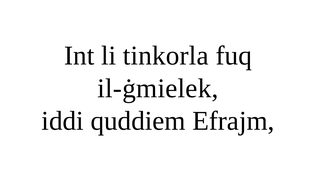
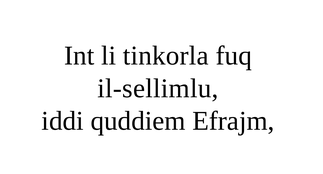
il-ġmielek: il-ġmielek -> il-sellimlu
